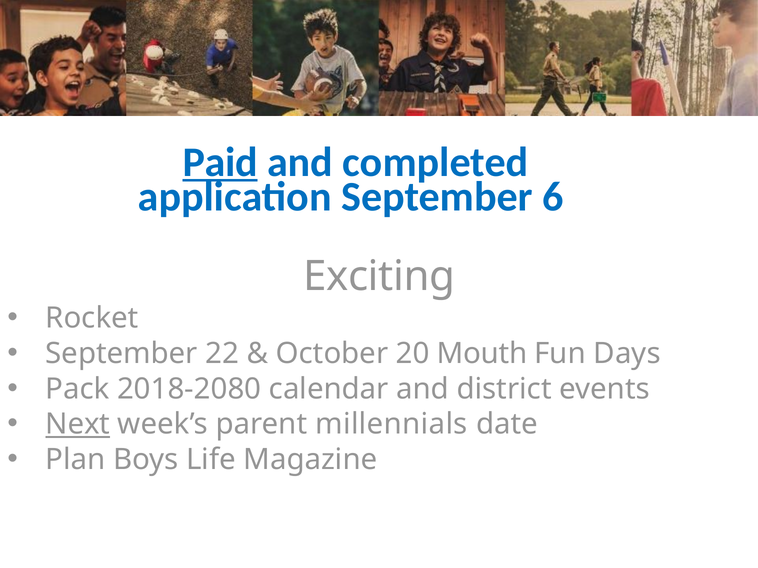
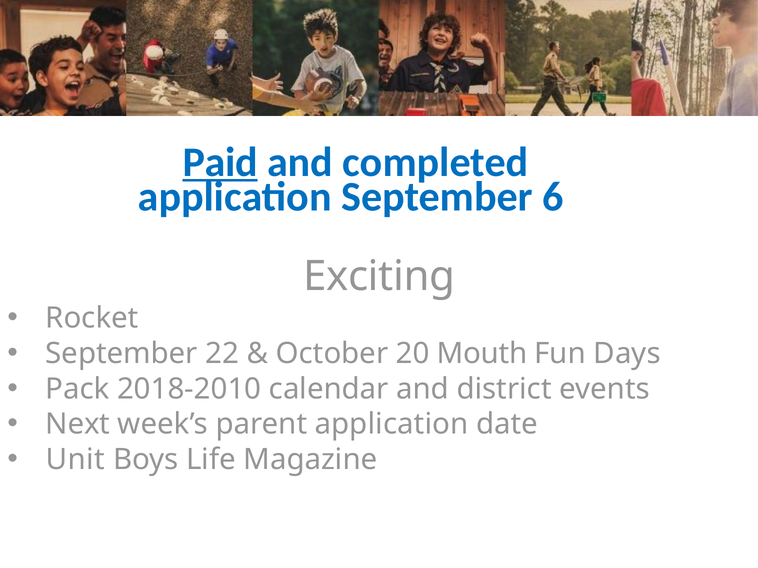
2018-2080: 2018-2080 -> 2018-2010
Next underline: present -> none
parent millennials: millennials -> application
Plan: Plan -> Unit
